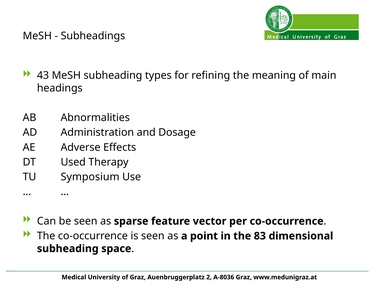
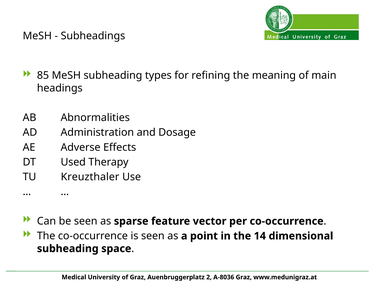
43: 43 -> 85
Symposium: Symposium -> Kreuzthaler
83: 83 -> 14
